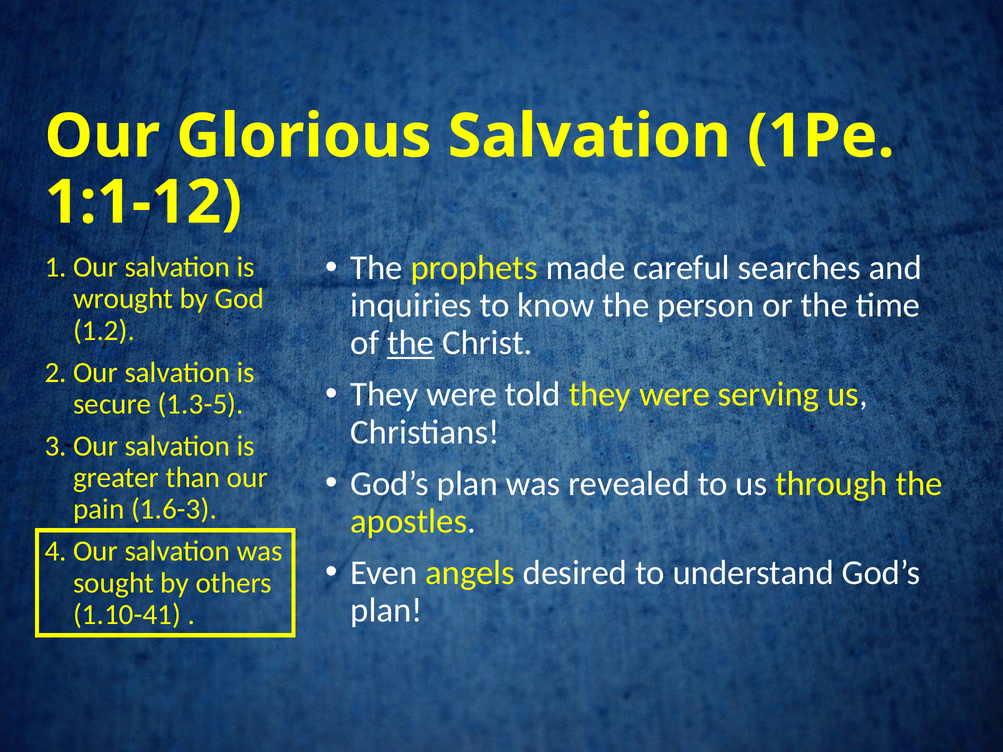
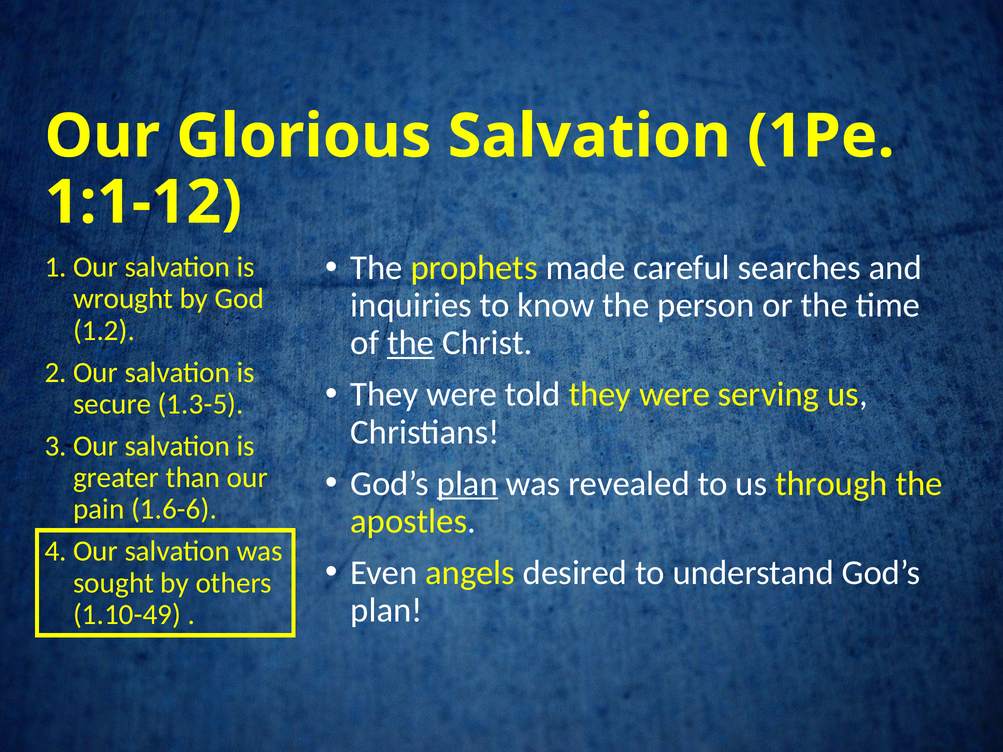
plan at (467, 484) underline: none -> present
1.6-3: 1.6-3 -> 1.6-6
1.10-41: 1.10-41 -> 1.10-49
